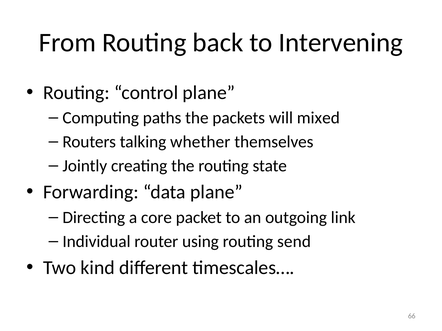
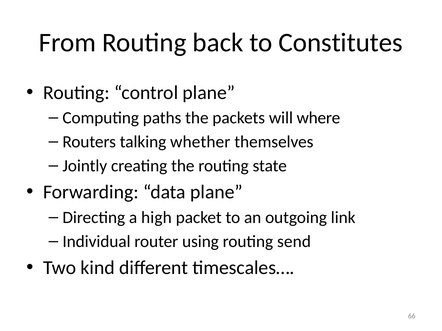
Intervening: Intervening -> Constitutes
mixed: mixed -> where
core: core -> high
